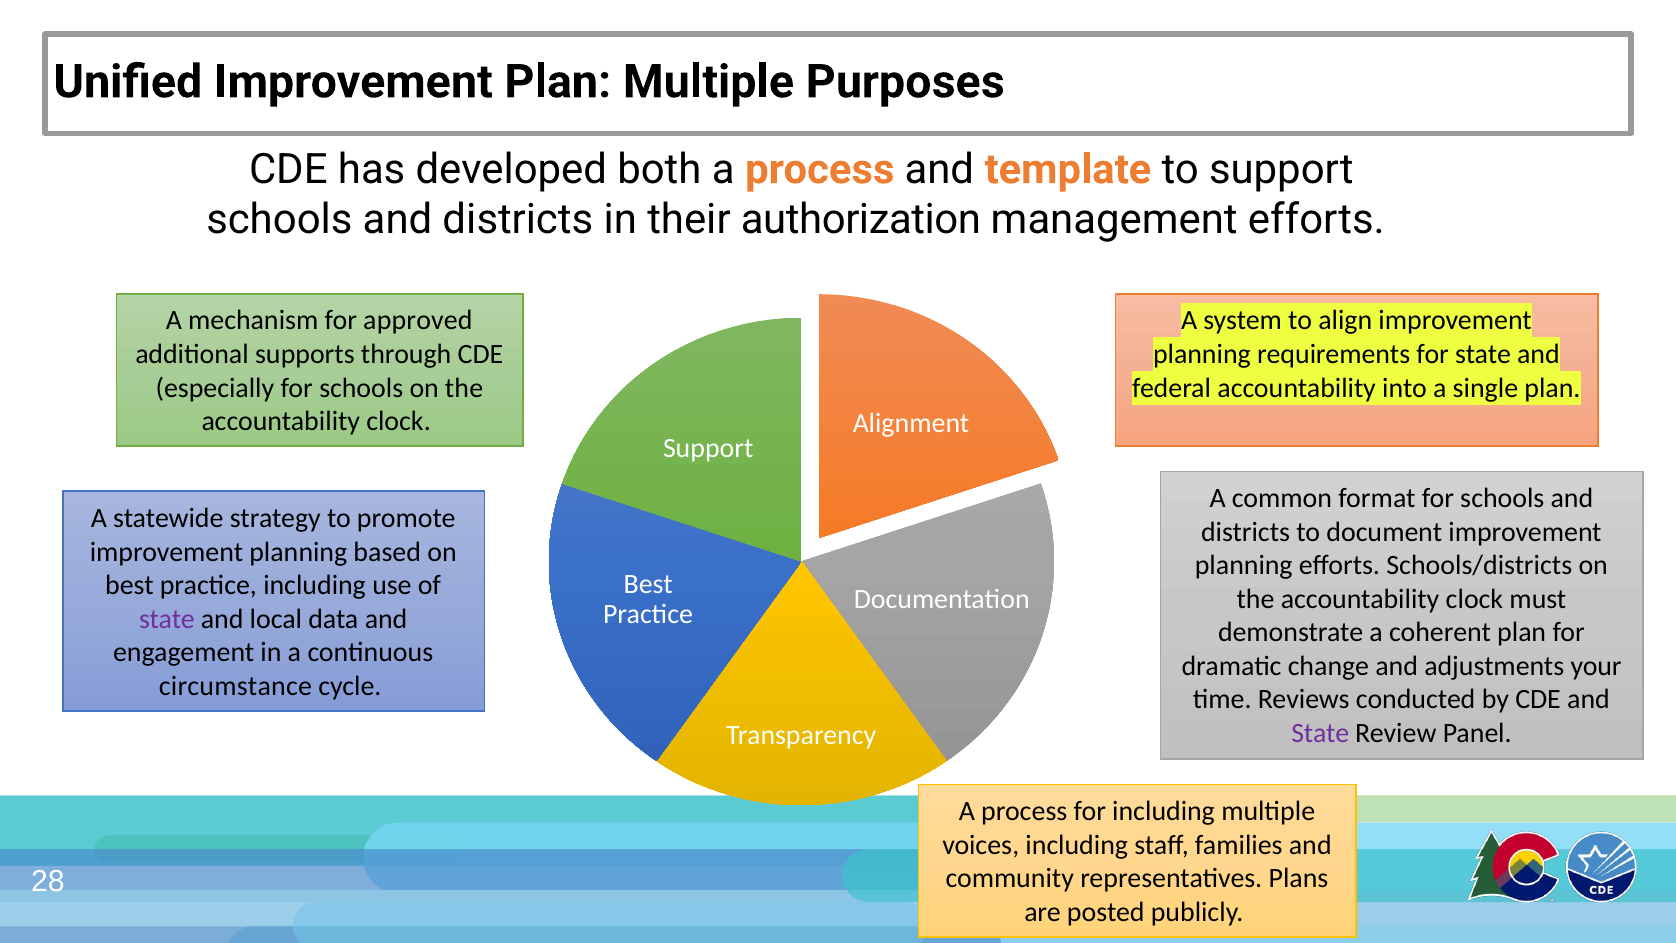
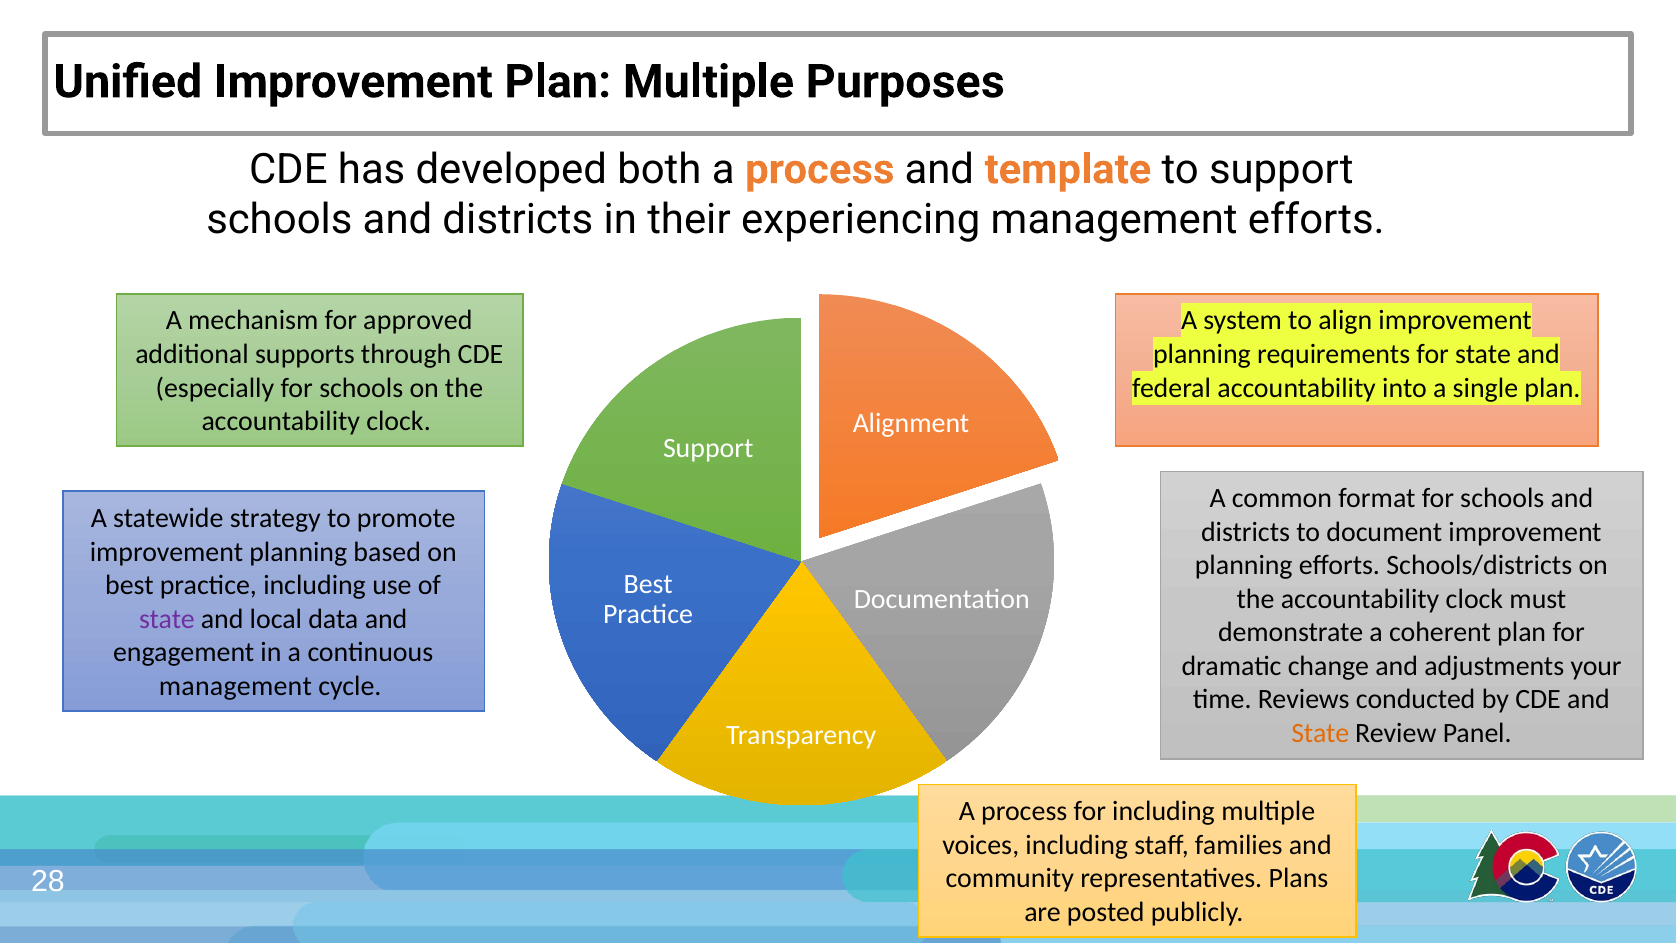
authorization: authorization -> experiencing
circumstance at (235, 686): circumstance -> management
State at (1320, 733) colour: purple -> orange
